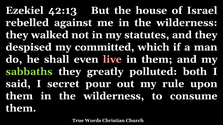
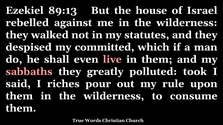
42:13: 42:13 -> 89:13
sabbaths colour: light green -> pink
both: both -> took
secret: secret -> riches
